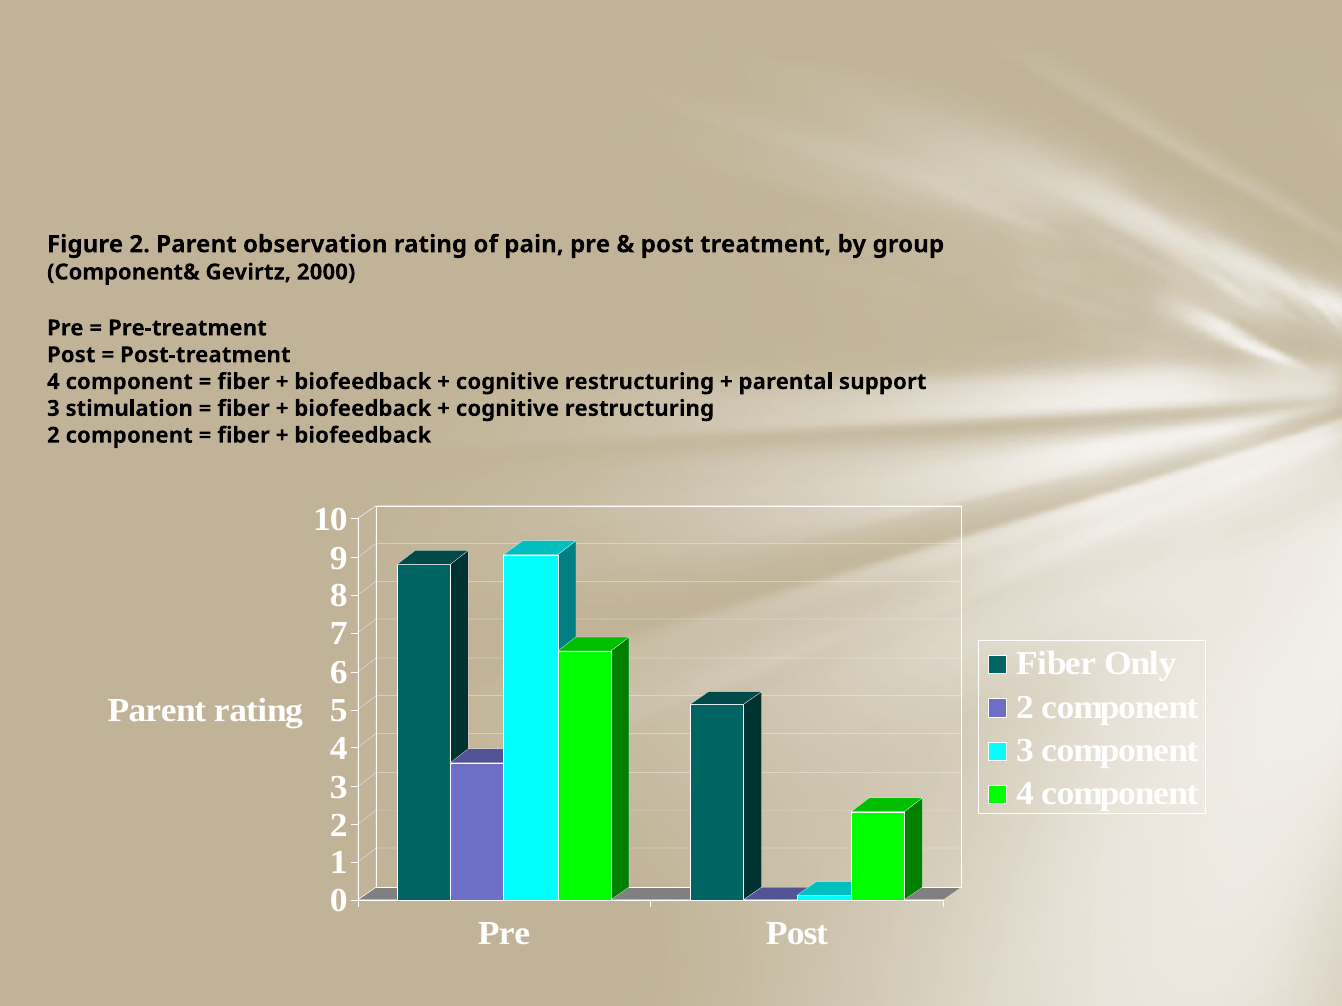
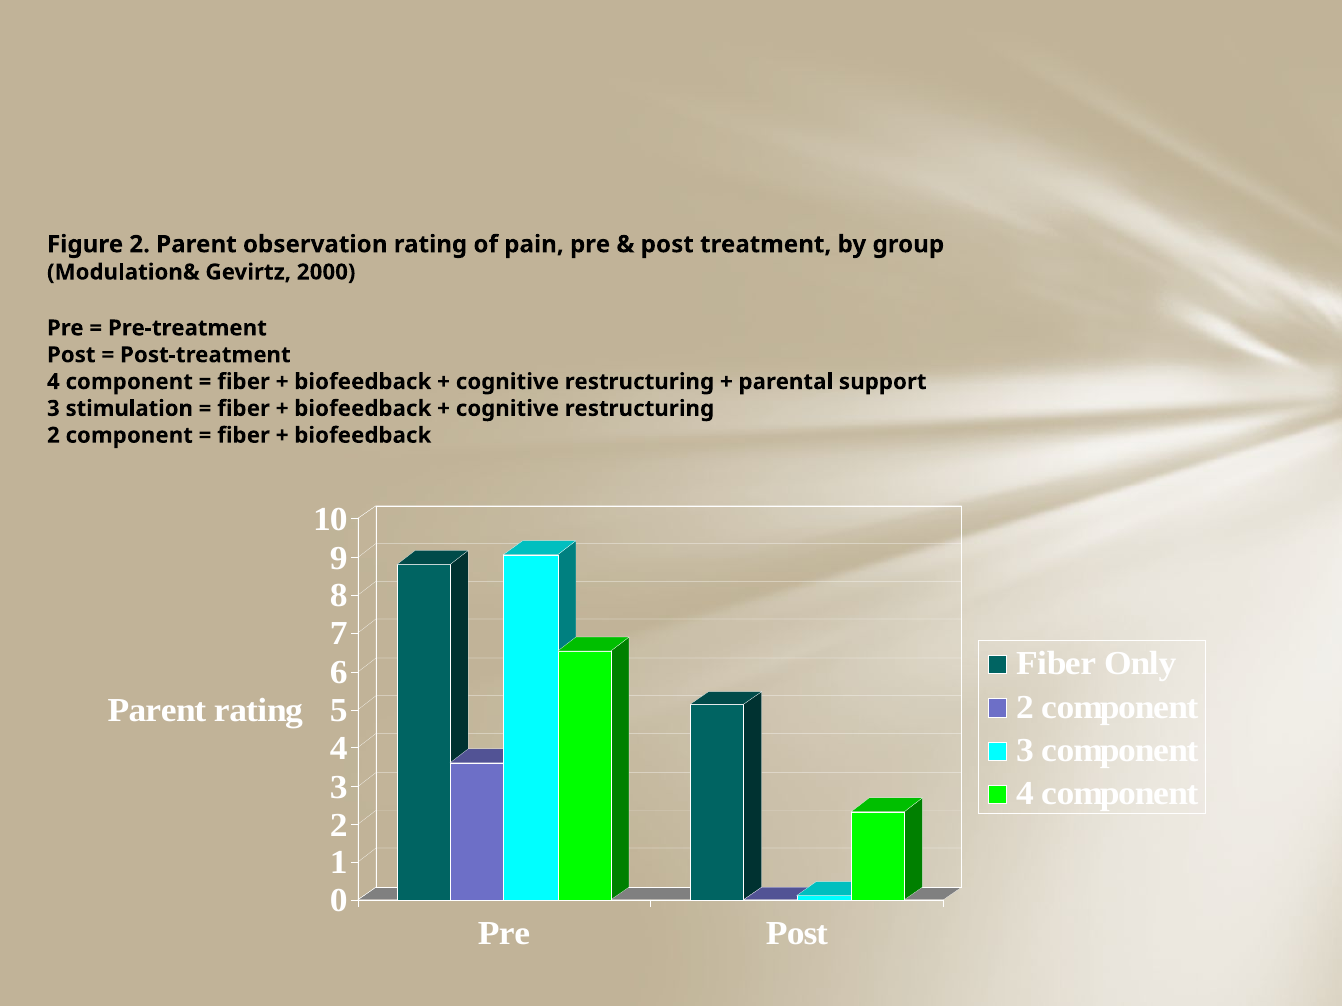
Component&: Component& -> Modulation&
